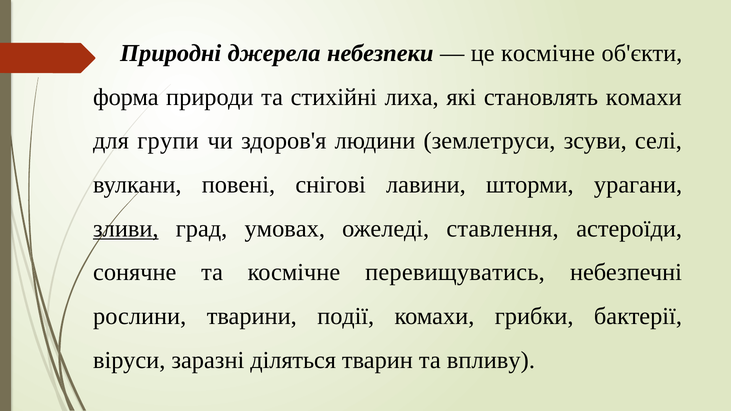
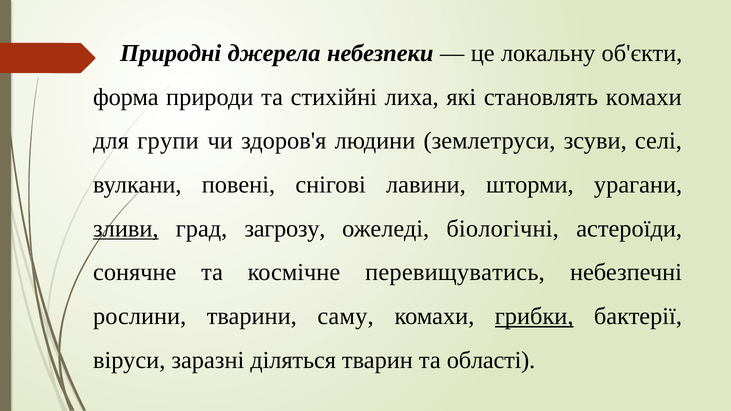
це космічне: космічне -> локальну
умовах: умовах -> загрозу
ставлення: ставлення -> біологічні
події: події -> саму
грибки underline: none -> present
впливу: впливу -> області
